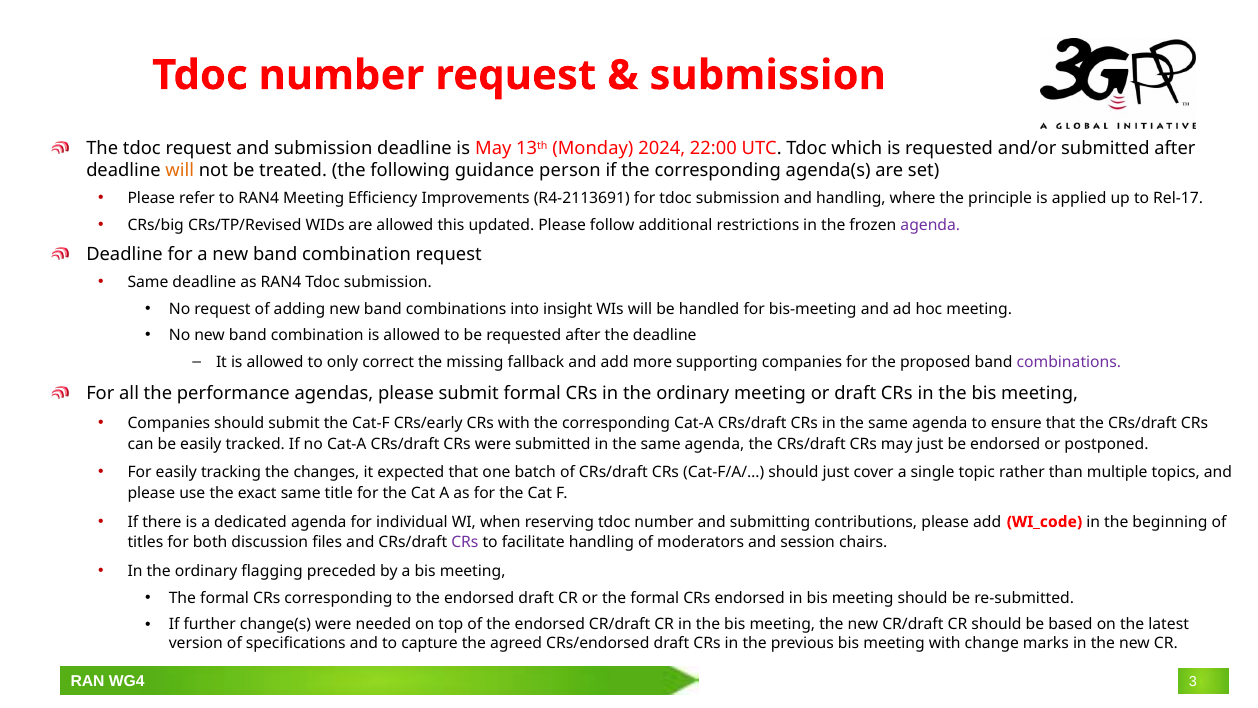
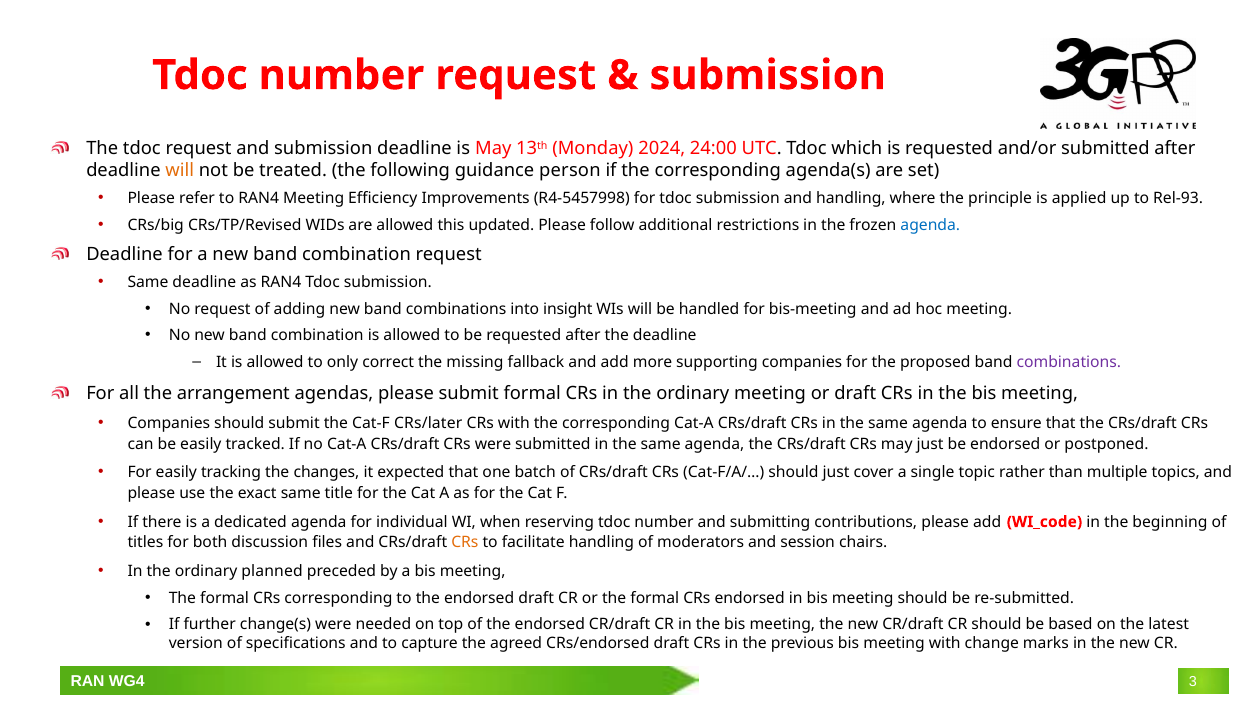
22:00: 22:00 -> 24:00
R4-2113691: R4-2113691 -> R4-5457998
Rel-17: Rel-17 -> Rel-93
agenda at (930, 225) colour: purple -> blue
performance: performance -> arrangement
CRs/early: CRs/early -> CRs/later
CRs at (465, 542) colour: purple -> orange
flagging: flagging -> planned
